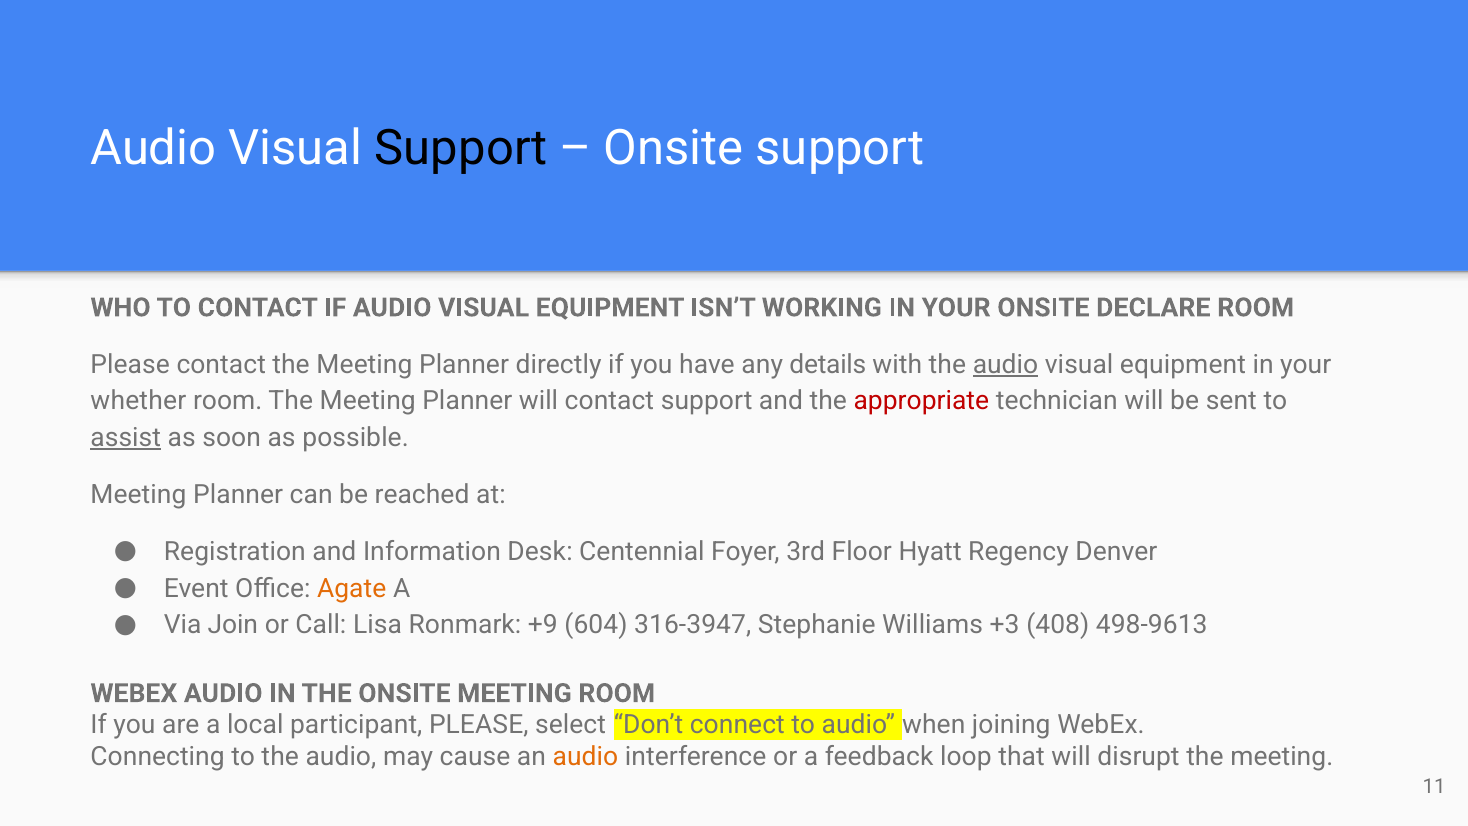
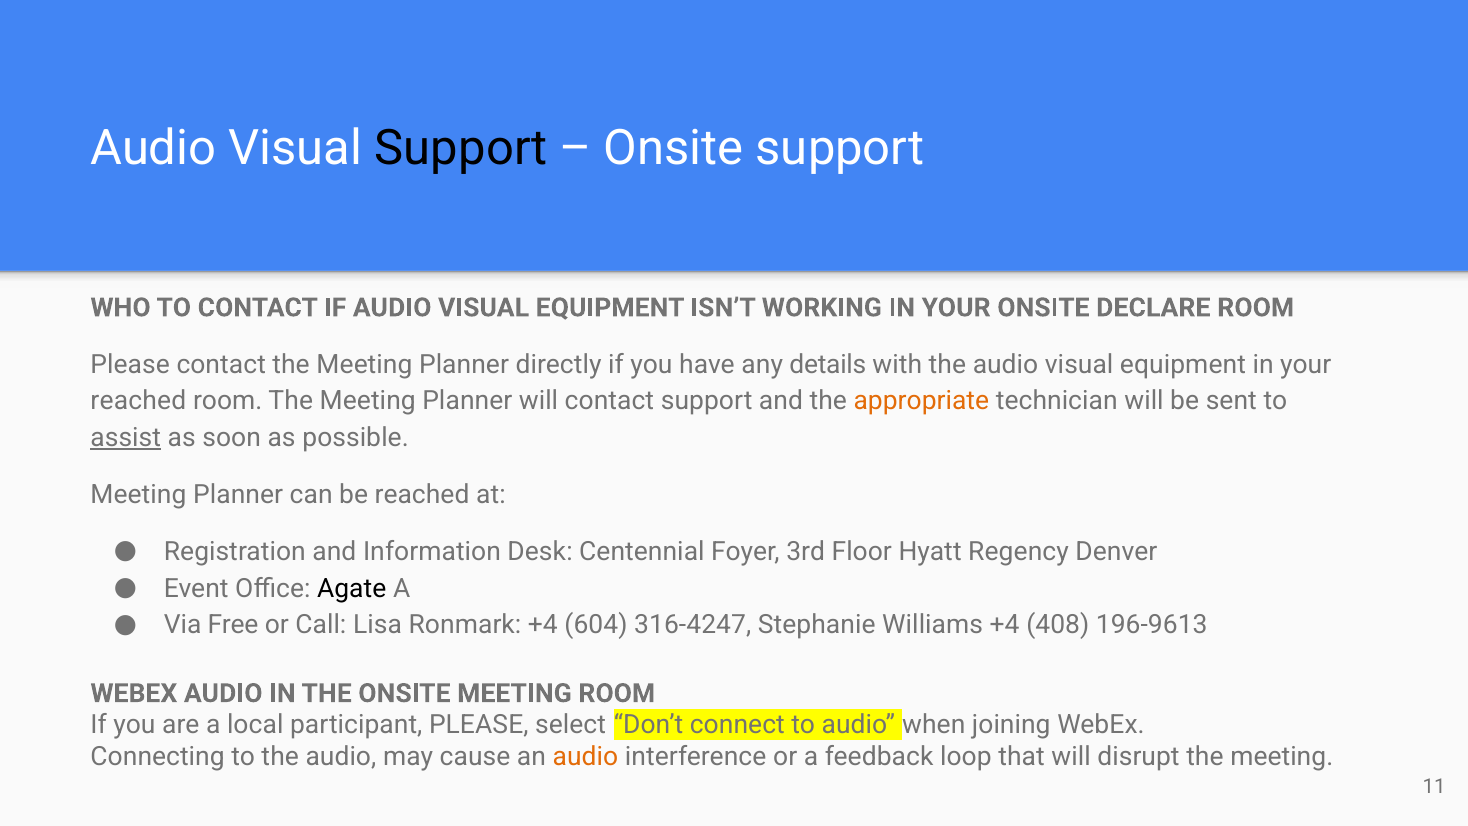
audio at (1005, 364) underline: present -> none
whether at (138, 401): whether -> reached
appropriate colour: red -> orange
Agate colour: orange -> black
Join: Join -> Free
Ronmark +9: +9 -> +4
316-3947: 316-3947 -> 316-4247
Williams +3: +3 -> +4
498-9613: 498-9613 -> 196-9613
